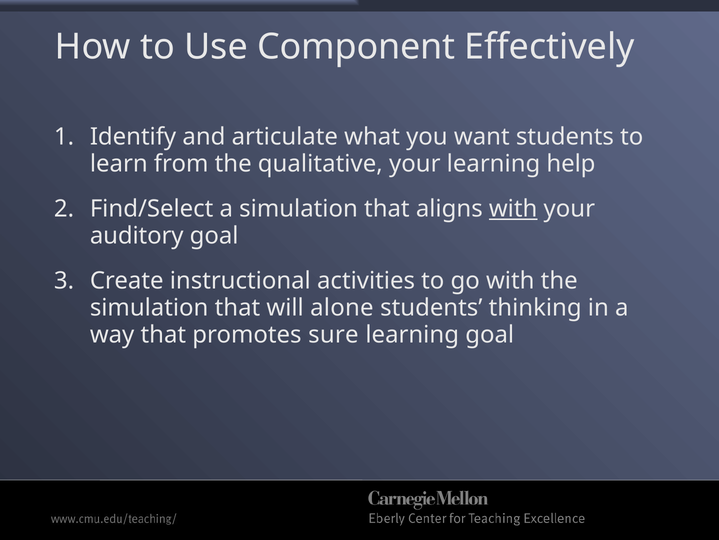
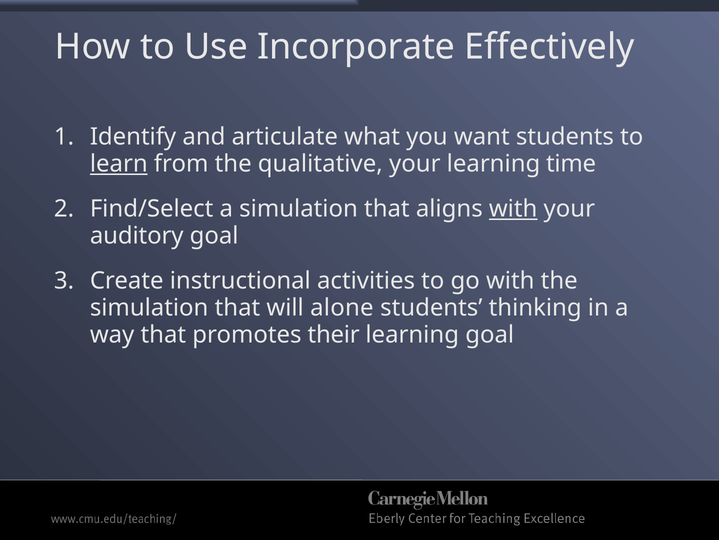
Component: Component -> Incorporate
learn underline: none -> present
help: help -> time
sure: sure -> their
